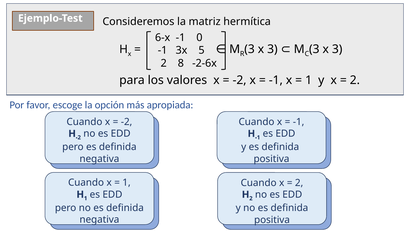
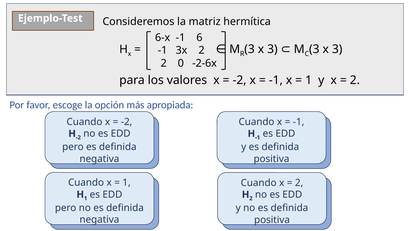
0: 0 -> 6
3x 5: 5 -> 2
8: 8 -> 0
